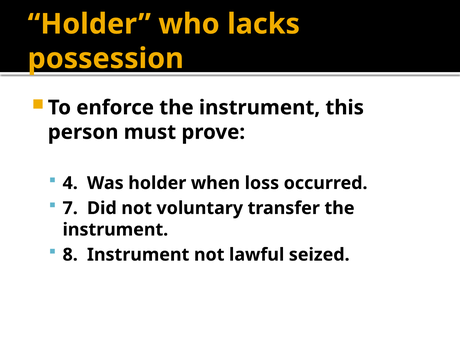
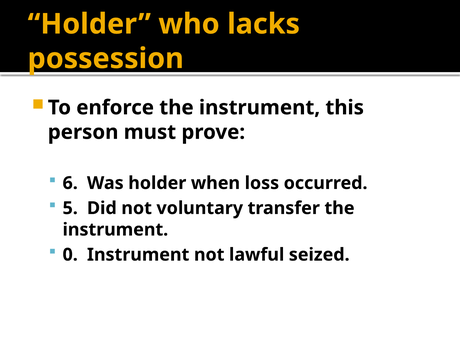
4: 4 -> 6
7: 7 -> 5
8: 8 -> 0
